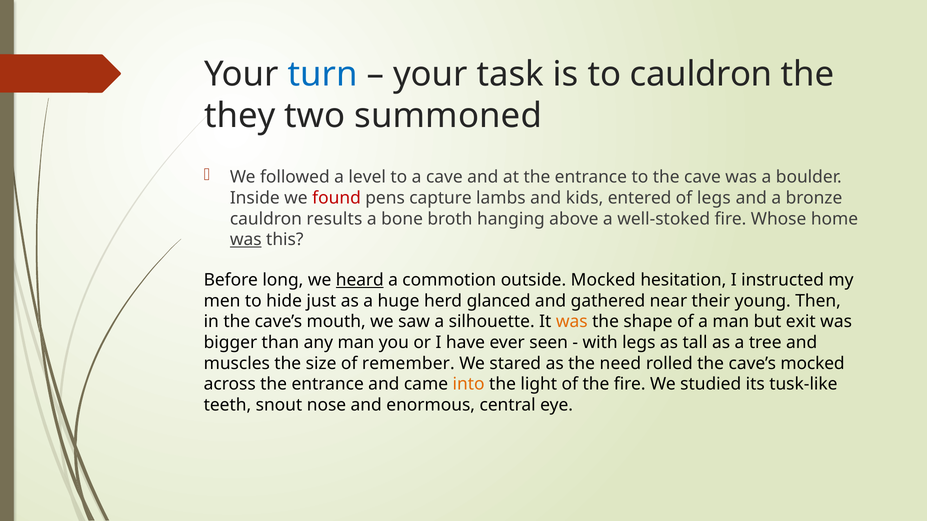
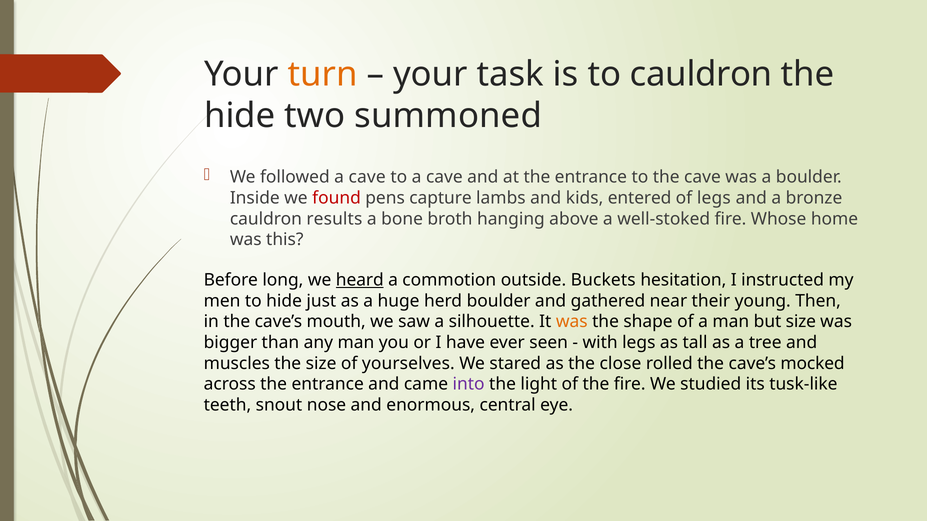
turn colour: blue -> orange
they at (240, 116): they -> hide
followed a level: level -> cave
was at (246, 240) underline: present -> none
outside Mocked: Mocked -> Buckets
herd glanced: glanced -> boulder
but exit: exit -> size
remember: remember -> yourselves
need: need -> close
into colour: orange -> purple
